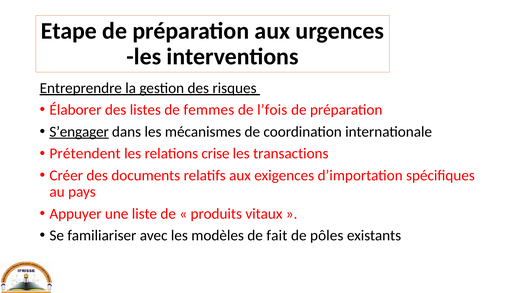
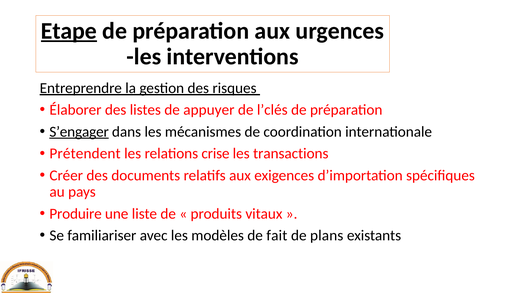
Etape underline: none -> present
femmes: femmes -> appuyer
l’fois: l’fois -> l’clés
Appuyer: Appuyer -> Produire
pôles: pôles -> plans
